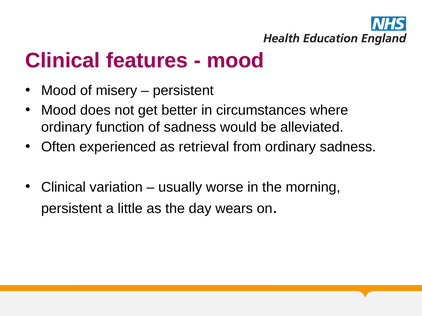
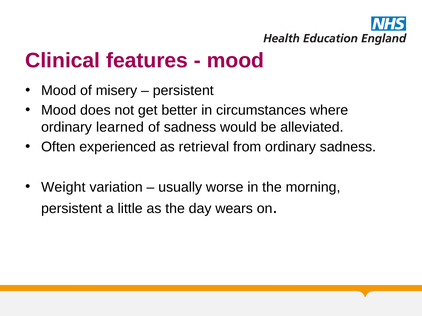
function: function -> learned
Clinical at (63, 187): Clinical -> Weight
